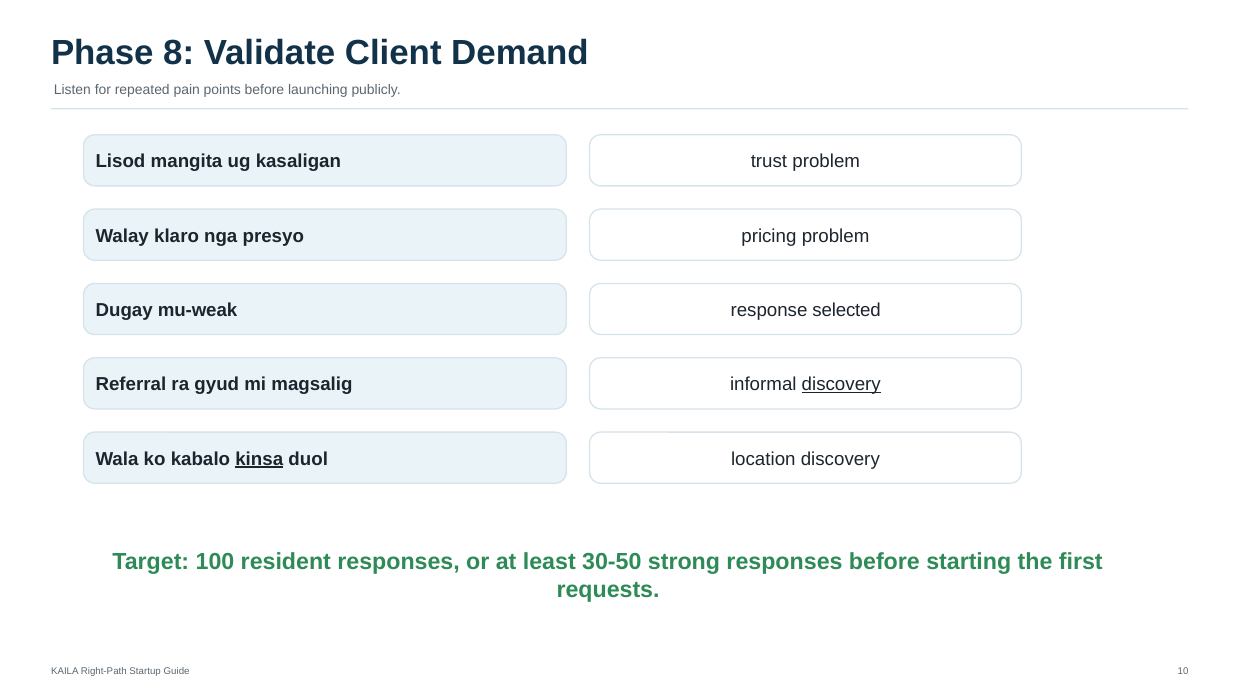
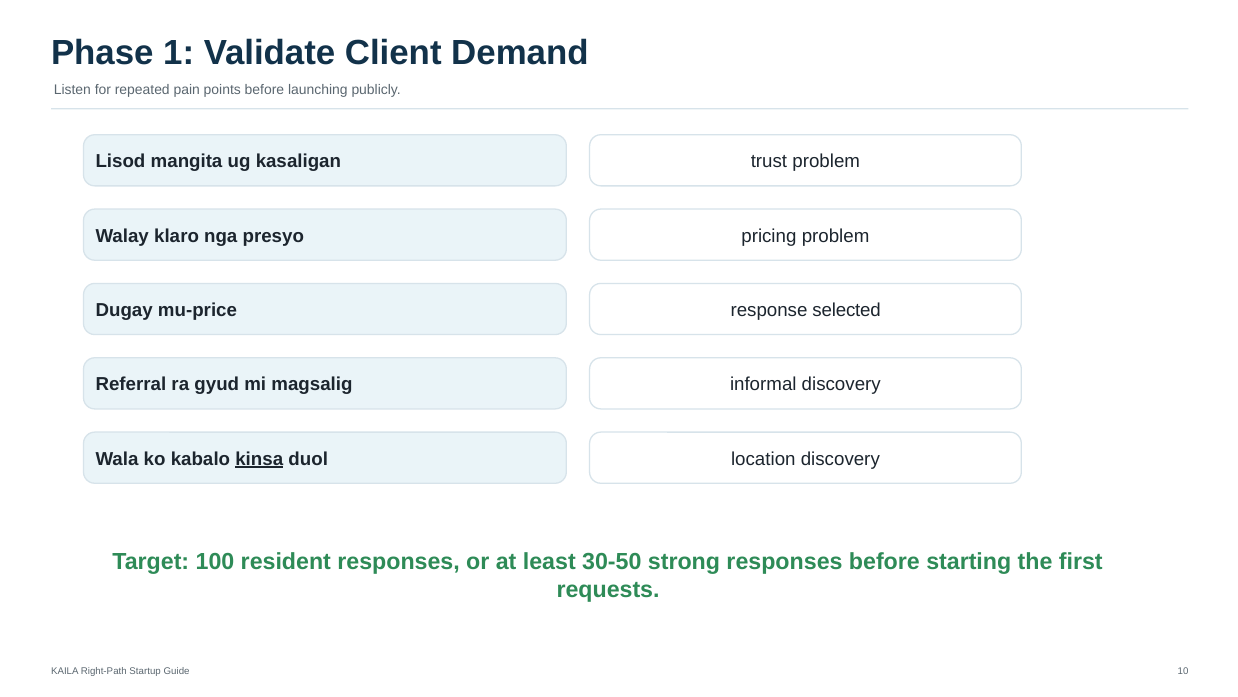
8: 8 -> 1
mu-weak: mu-weak -> mu-price
discovery at (841, 384) underline: present -> none
